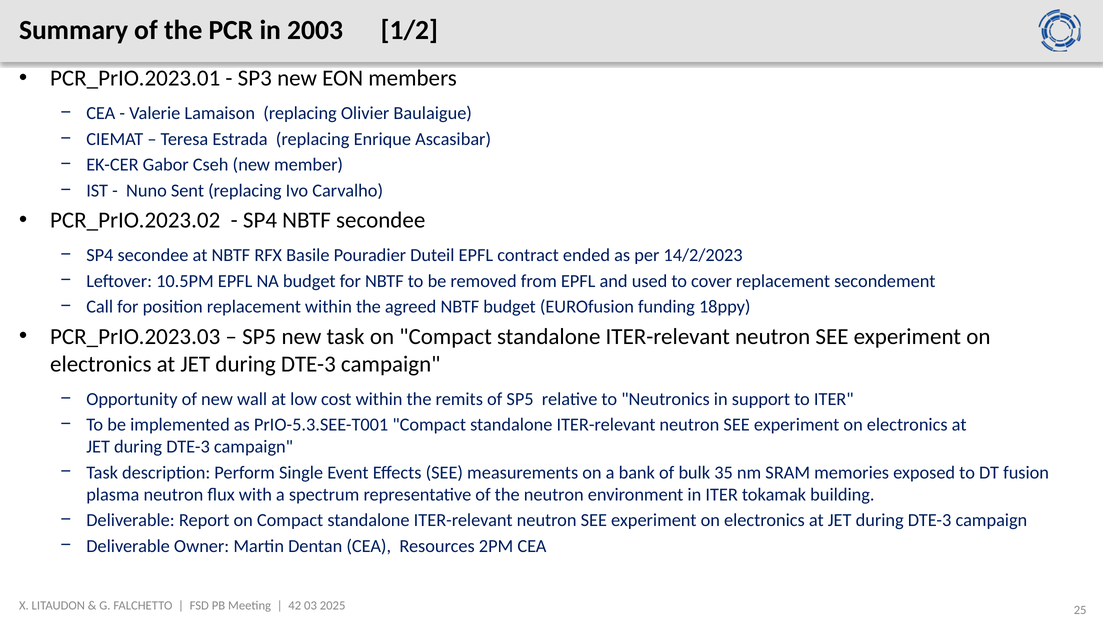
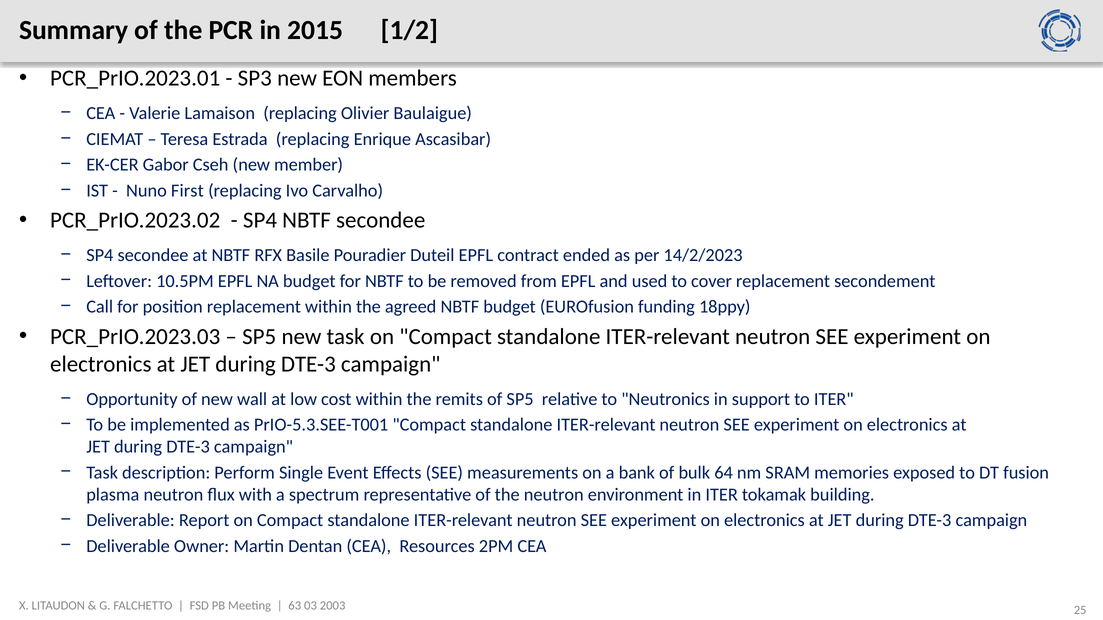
2003: 2003 -> 2015
Sent: Sent -> First
35: 35 -> 64
42: 42 -> 63
2025: 2025 -> 2003
